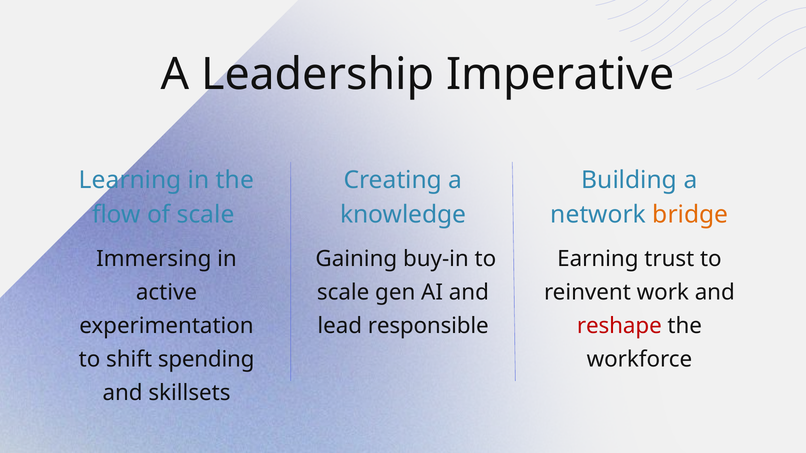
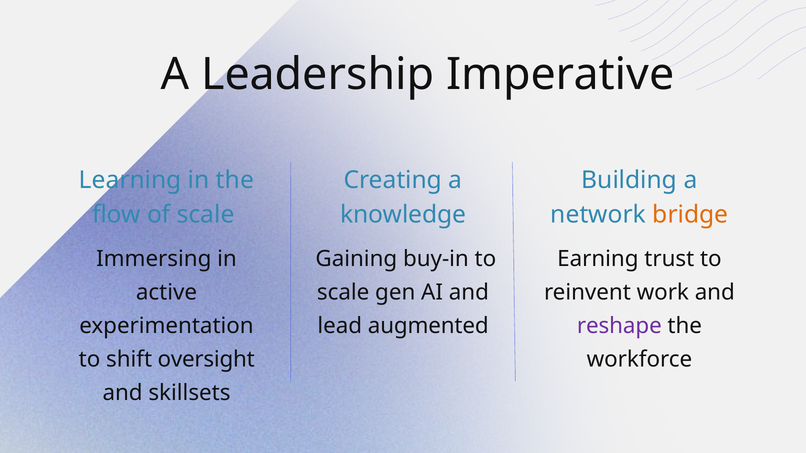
responsible: responsible -> augmented
reshape colour: red -> purple
spending: spending -> oversight
